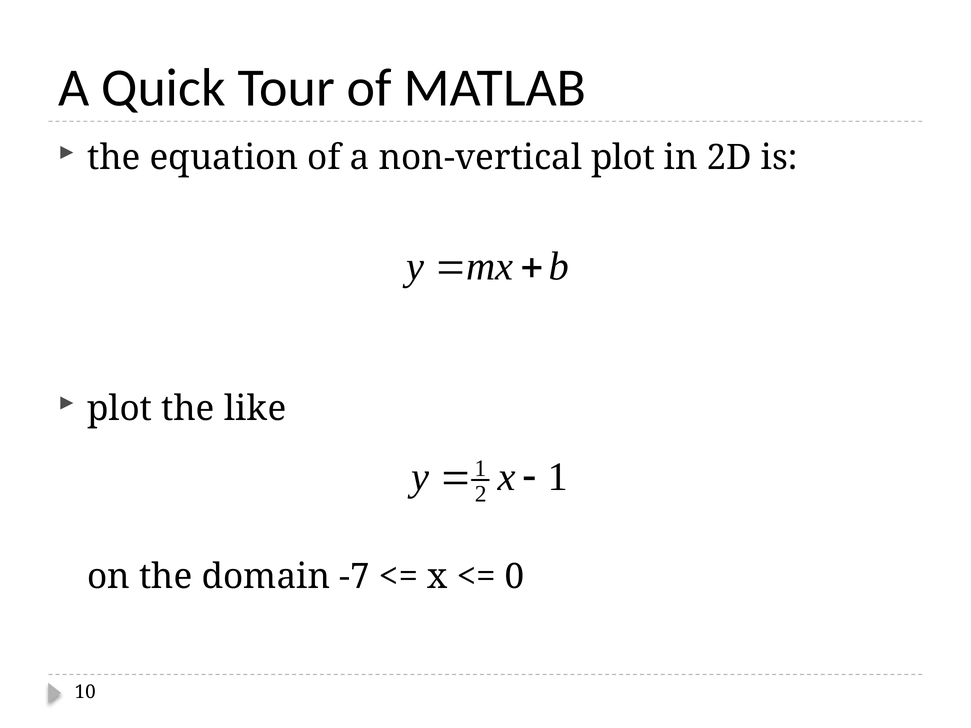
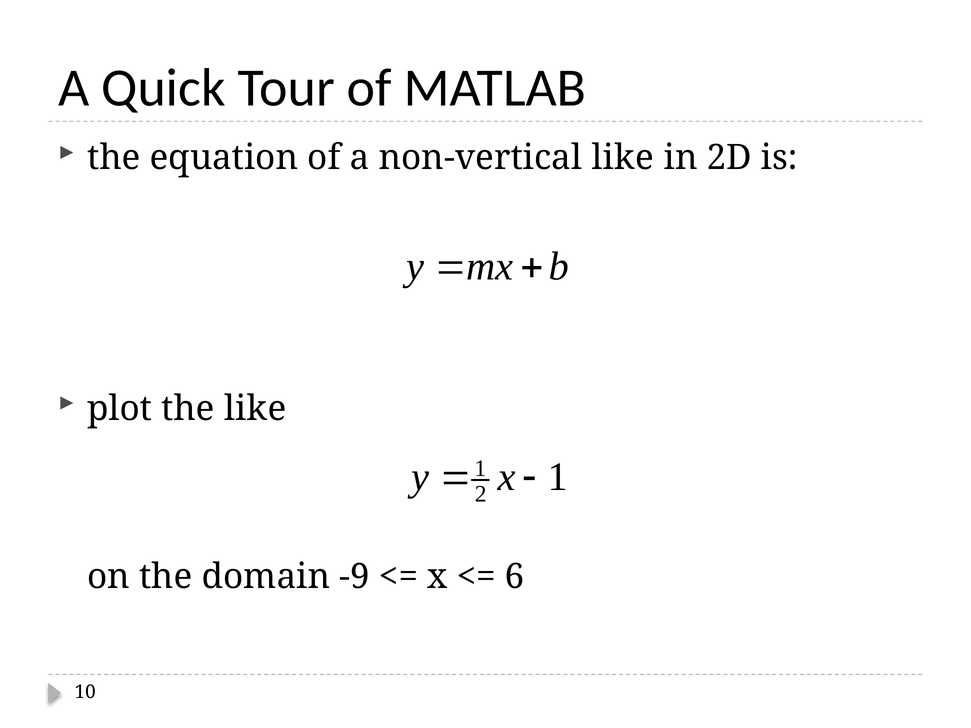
non-vertical plot: plot -> like
-7: -7 -> -9
0: 0 -> 6
